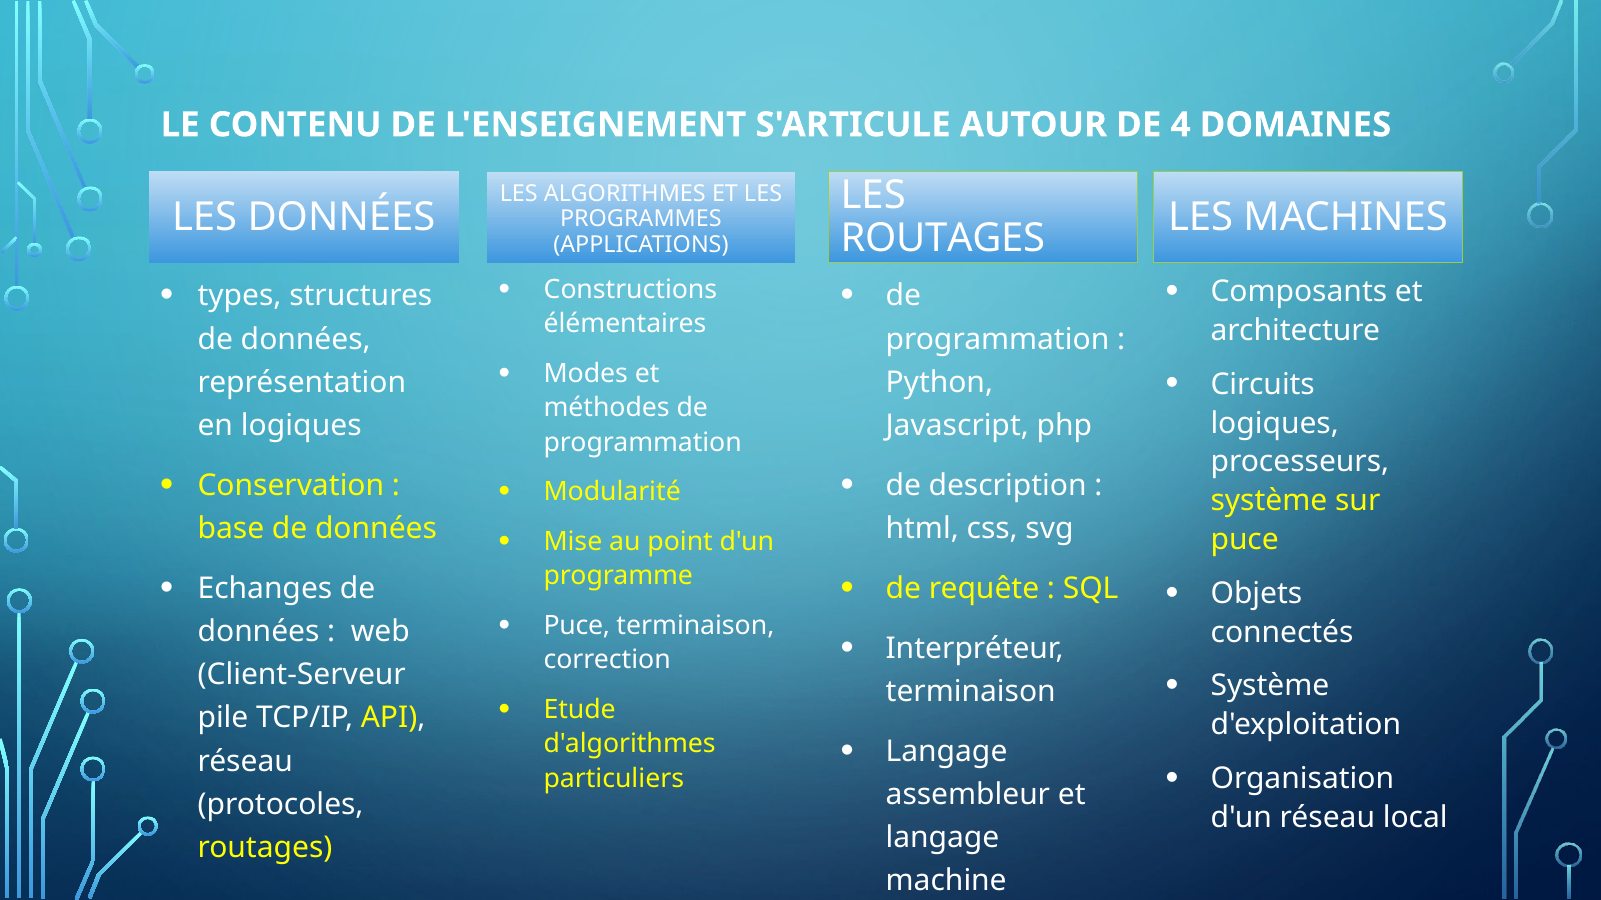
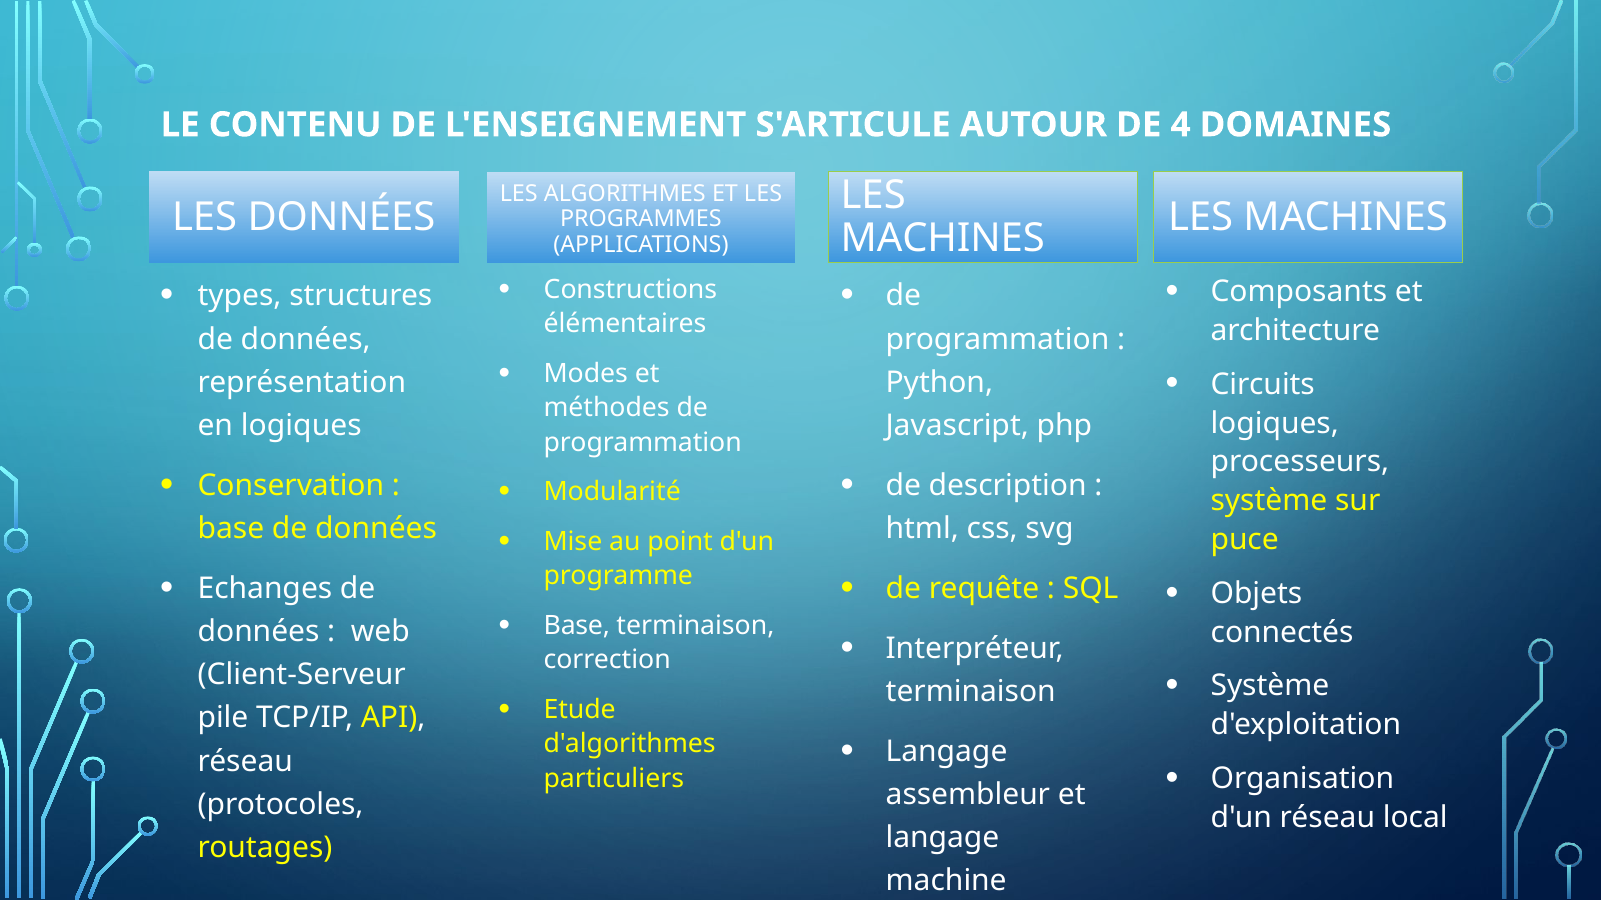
ROUTAGES at (943, 239): ROUTAGES -> MACHINES
Puce at (577, 626): Puce -> Base
